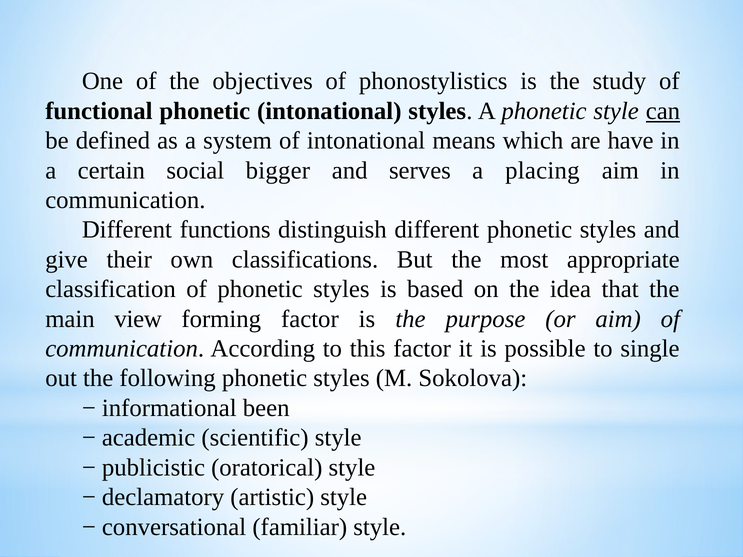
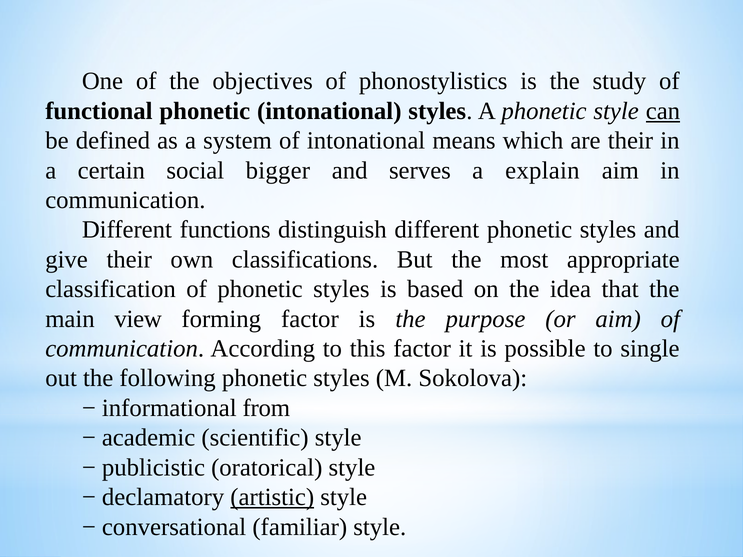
are have: have -> their
placing: placing -> explain
been: been -> from
artistic underline: none -> present
